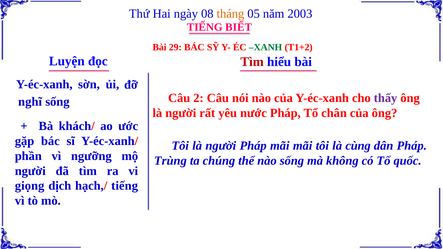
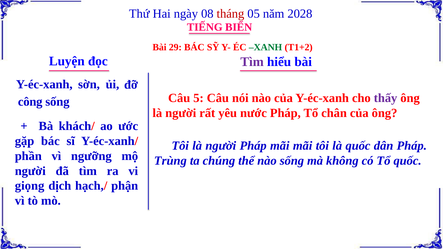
tháng colour: orange -> red
2003: 2003 -> 2028
BIẾT: BIẾT -> BIỂN
Tìm at (252, 62) colour: red -> purple
2: 2 -> 5
nghĩ: nghĩ -> công
là cùng: cùng -> quốc
hạch,/ tiếng: tiếng -> phận
